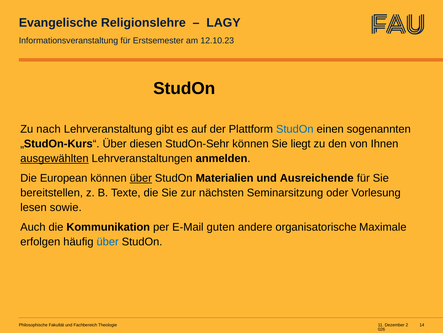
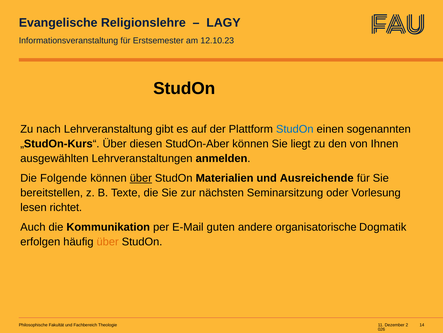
StudOn-Sehr: StudOn-Sehr -> StudOn-Aber
ausgewählten underline: present -> none
European: European -> Folgende
sowie: sowie -> richtet
Maximale: Maximale -> Dogmatik
über at (108, 241) colour: blue -> orange
